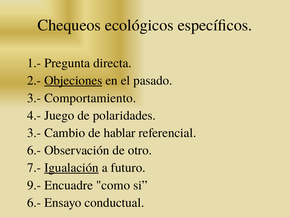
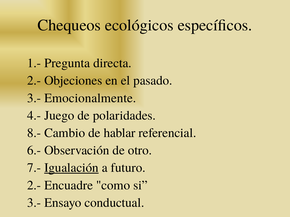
Objeciones underline: present -> none
Comportamiento: Comportamiento -> Emocionalmente
3.- at (34, 133): 3.- -> 8.-
9.- at (34, 186): 9.- -> 2.-
6.- at (34, 203): 6.- -> 3.-
